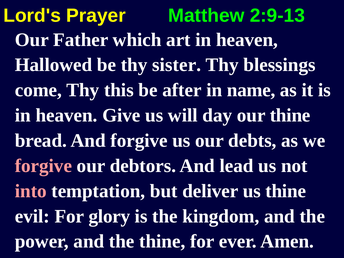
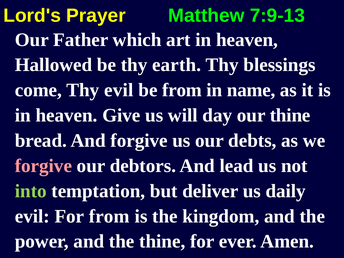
2:9-13: 2:9-13 -> 7:9-13
sister: sister -> earth
Thy this: this -> evil
be after: after -> from
into colour: pink -> light green
us thine: thine -> daily
For glory: glory -> from
